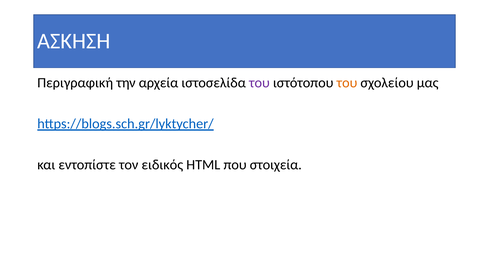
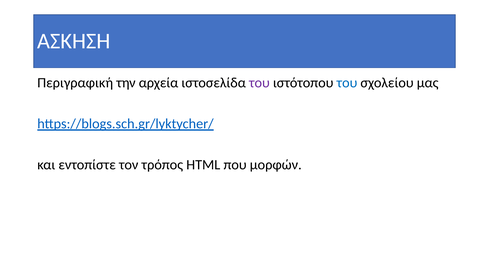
του at (347, 83) colour: orange -> blue
ειδικός: ειδικός -> τρόπος
στοιχεία: στοιχεία -> μορφών
